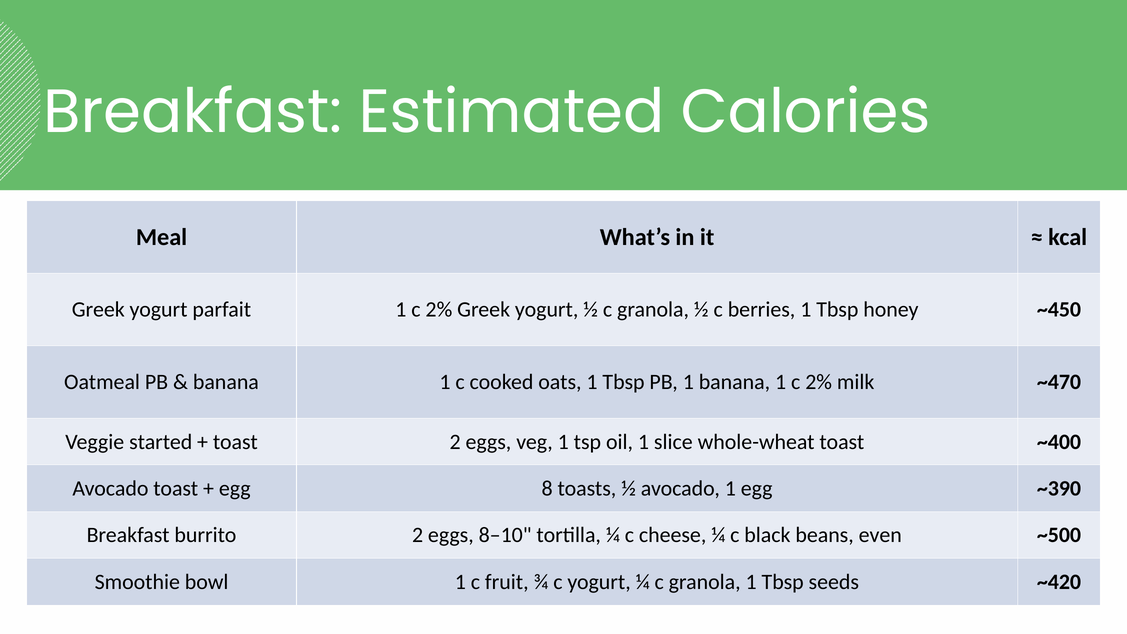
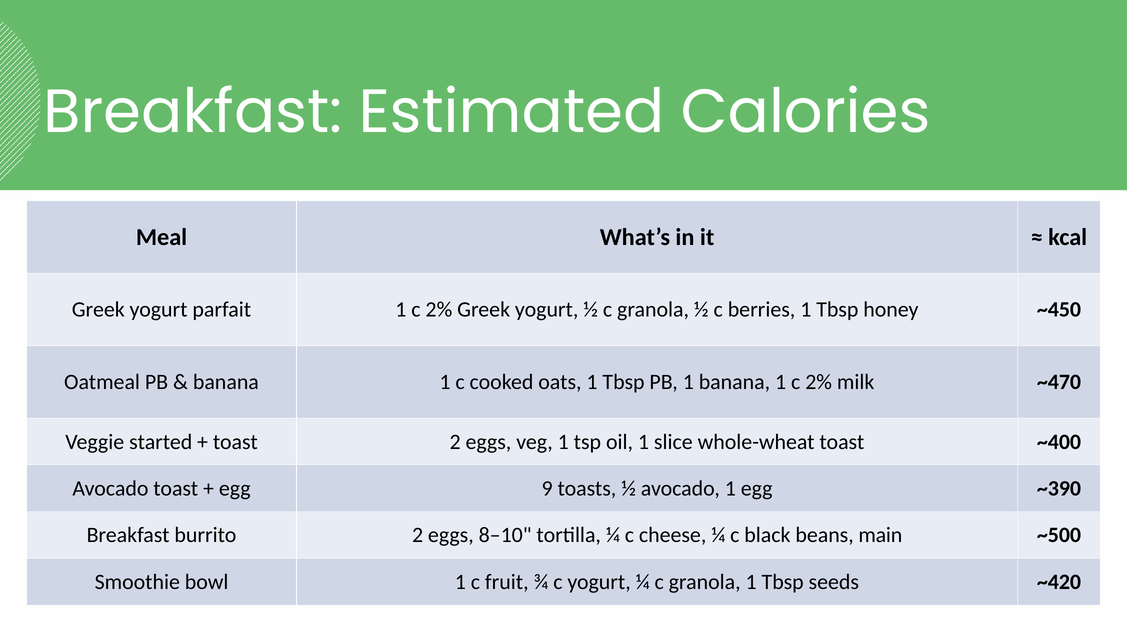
8: 8 -> 9
even: even -> main
